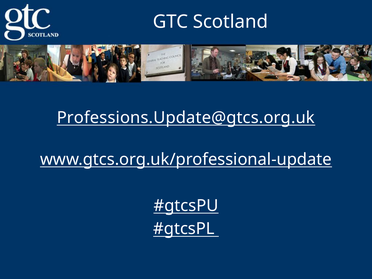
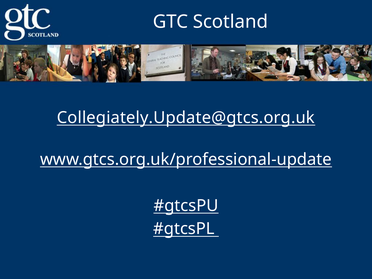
Professions.Update@gtcs.org.uk: Professions.Update@gtcs.org.uk -> Collegiately.Update@gtcs.org.uk
